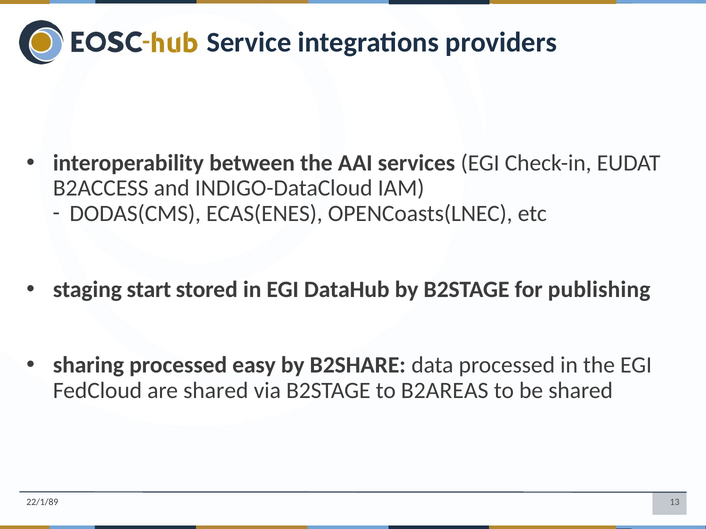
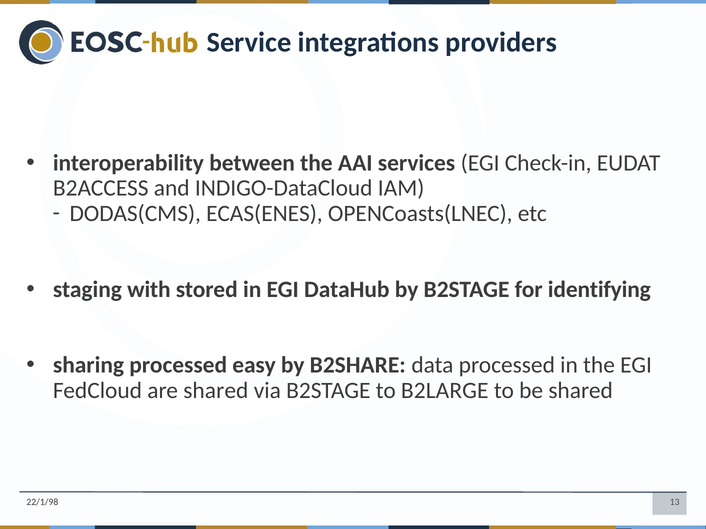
start: start -> with
publishing: publishing -> identifying
B2AREAS: B2AREAS -> B2LARGE
22/1/89: 22/1/89 -> 22/1/98
